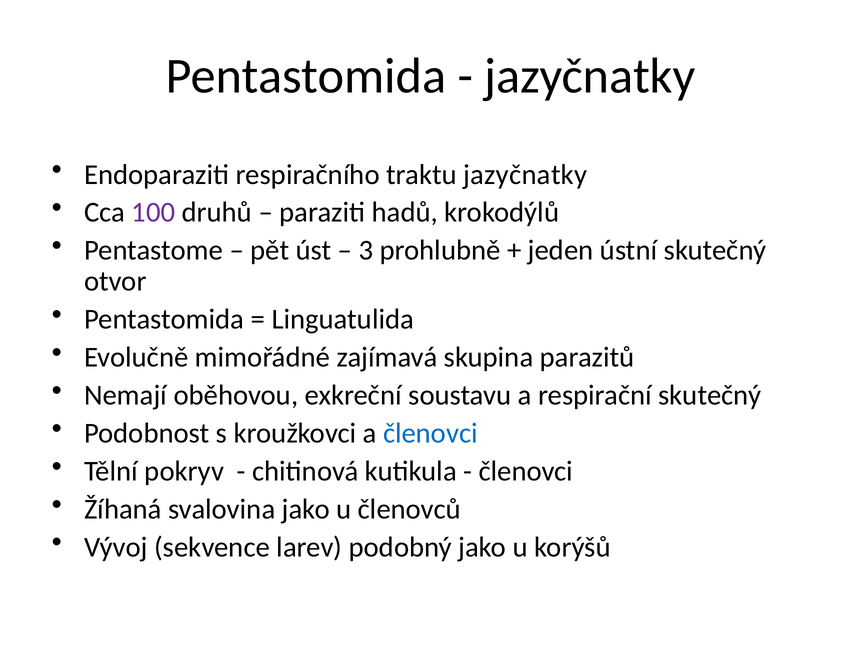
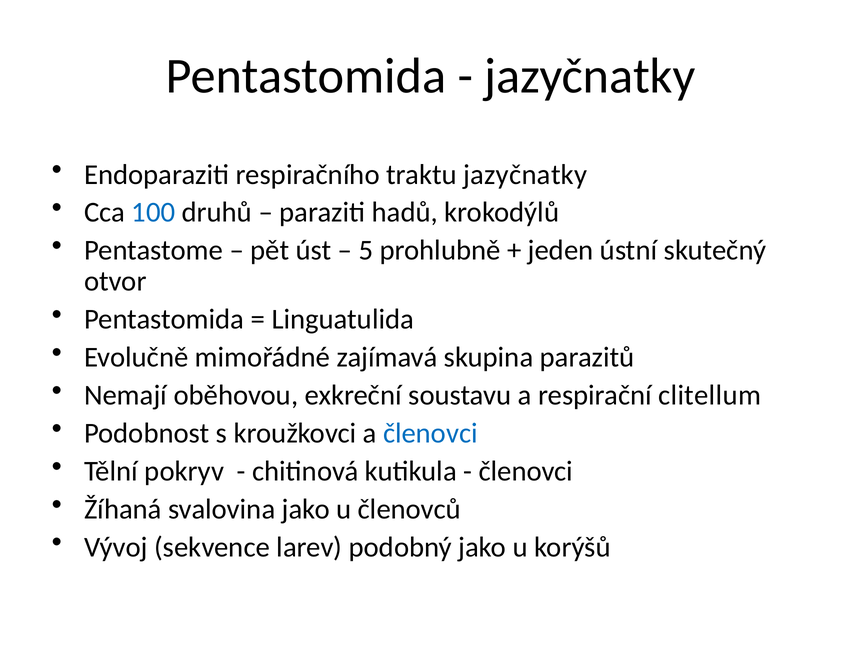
100 colour: purple -> blue
3: 3 -> 5
respirační skutečný: skutečný -> clitellum
